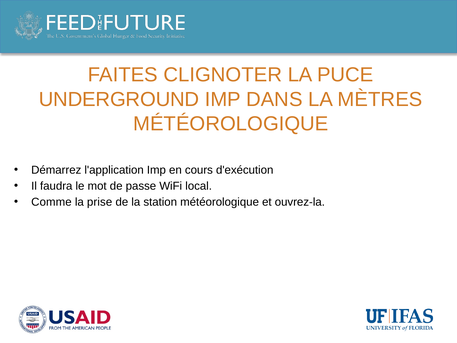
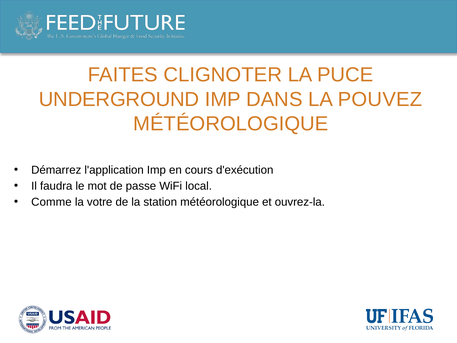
MÈTRES: MÈTRES -> POUVEZ
prise: prise -> votre
